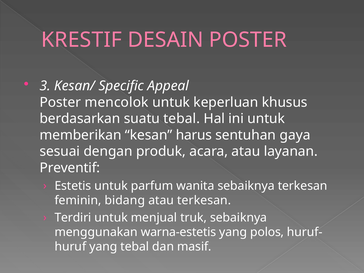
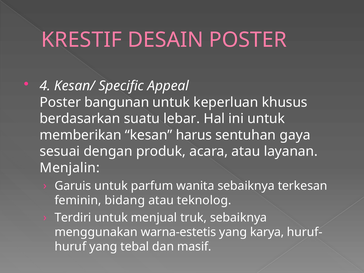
3: 3 -> 4
mencolok: mencolok -> bangunan
suatu tebal: tebal -> lebar
Preventif: Preventif -> Menjalin
Estetis: Estetis -> Garuis
atau terkesan: terkesan -> teknolog
polos: polos -> karya
